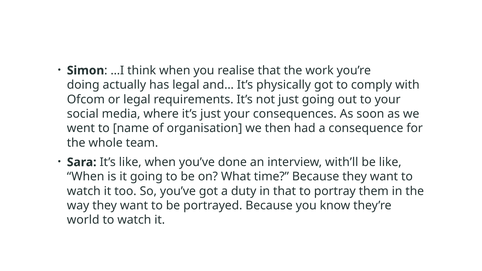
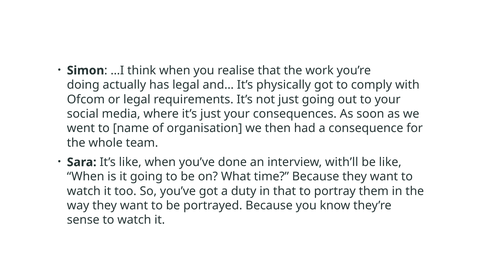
world: world -> sense
